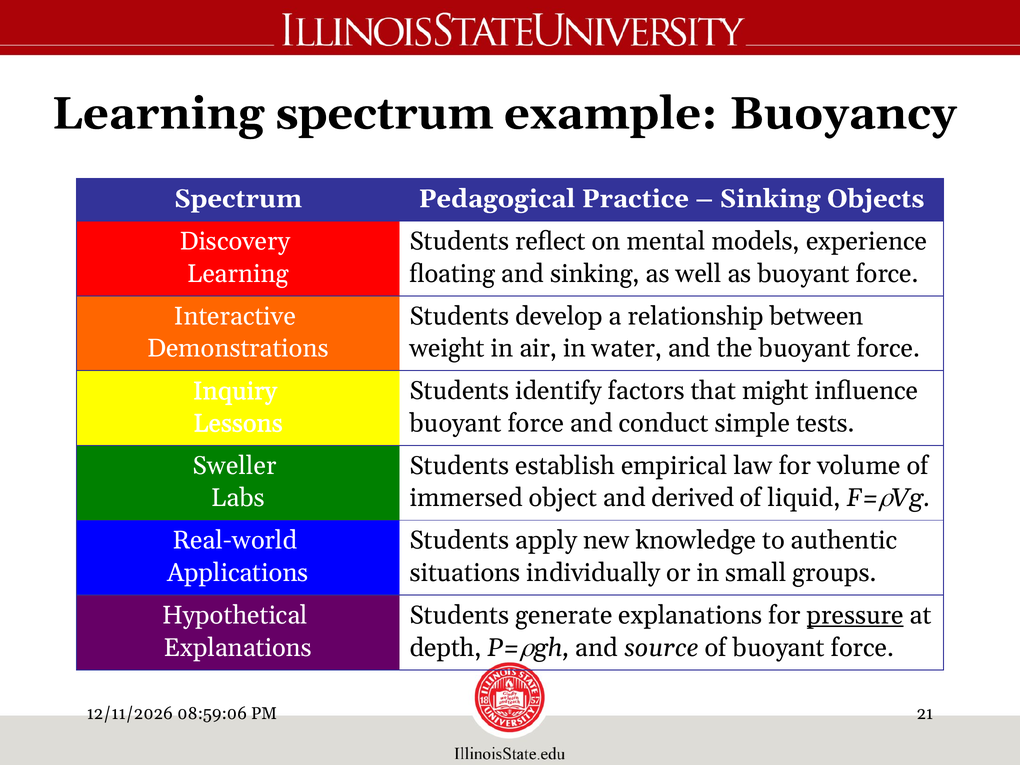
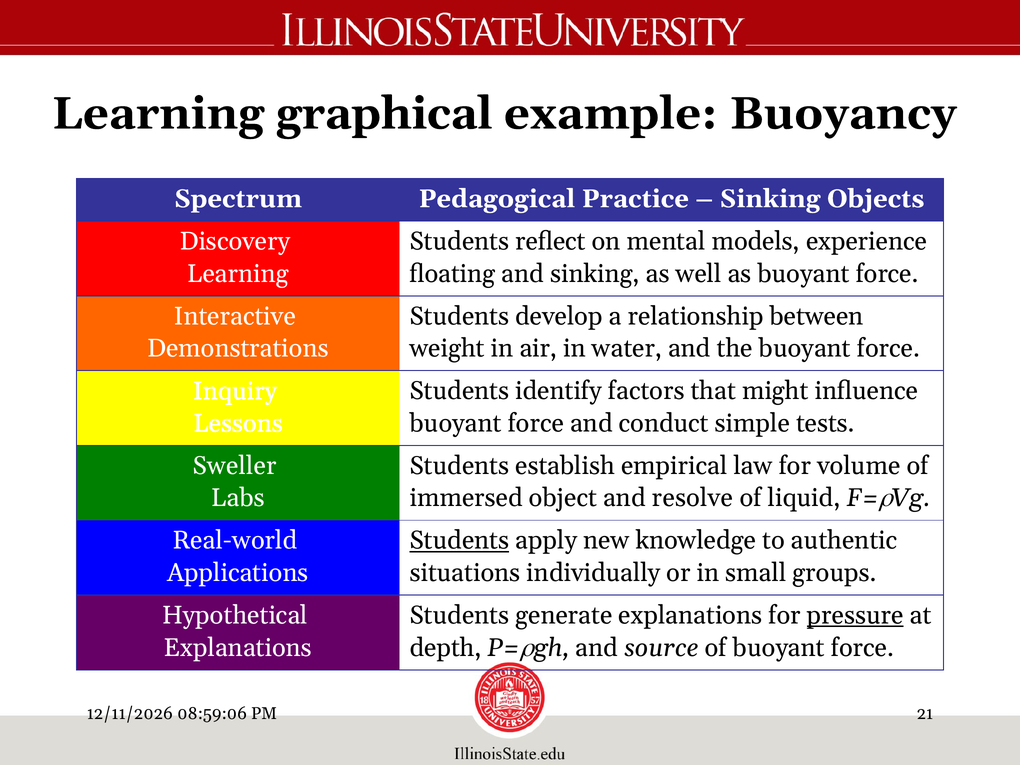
Learning spectrum: spectrum -> graphical
derived: derived -> resolve
Students at (459, 541) underline: none -> present
